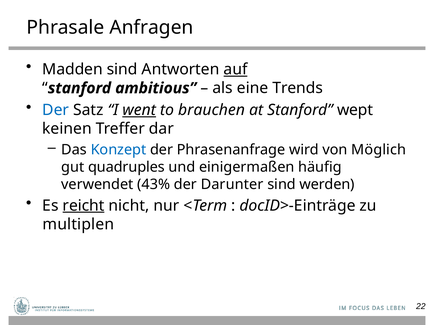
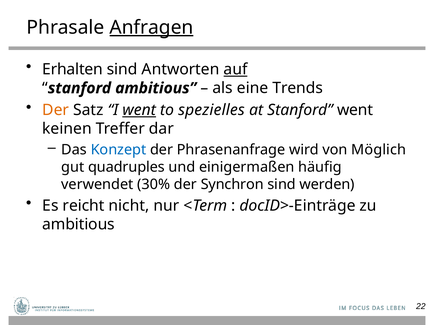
Anfragen underline: none -> present
Madden: Madden -> Erhalten
Der at (56, 110) colour: blue -> orange
brauchen: brauchen -> spezielles
Stanford wept: wept -> went
43%: 43% -> 30%
Darunter: Darunter -> Synchron
reicht underline: present -> none
multiplen at (78, 225): multiplen -> ambitious
